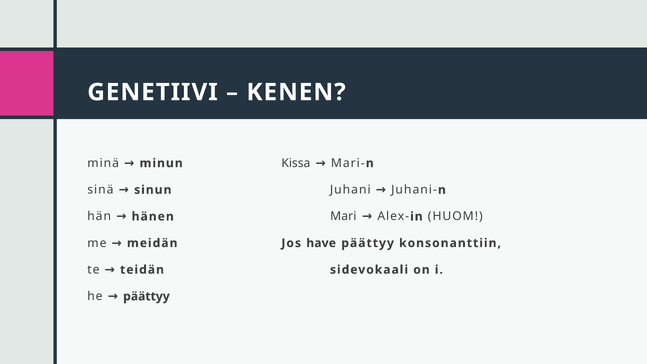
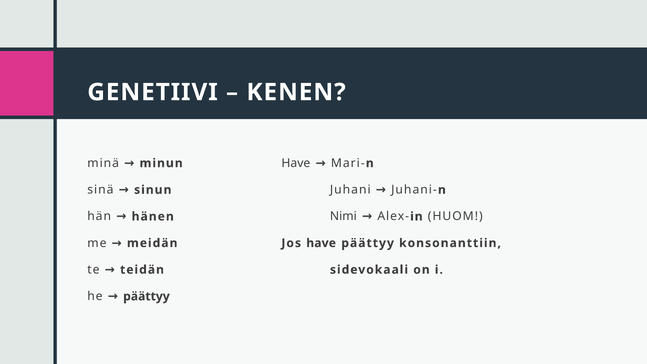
Kissa at (296, 163): Kissa -> Have
Mari: Mari -> Nimi
